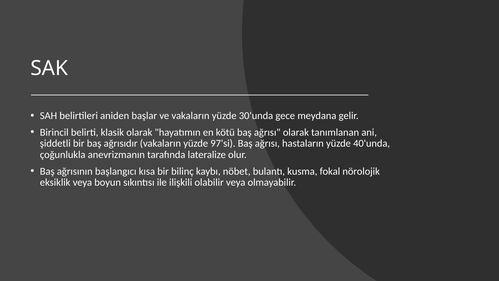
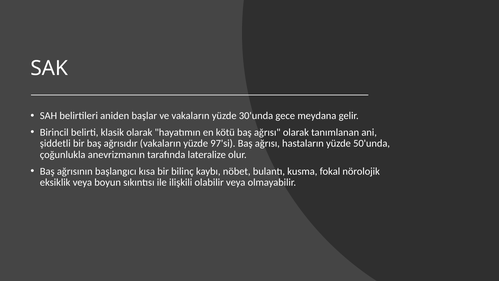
40'unda: 40'unda -> 50'unda
